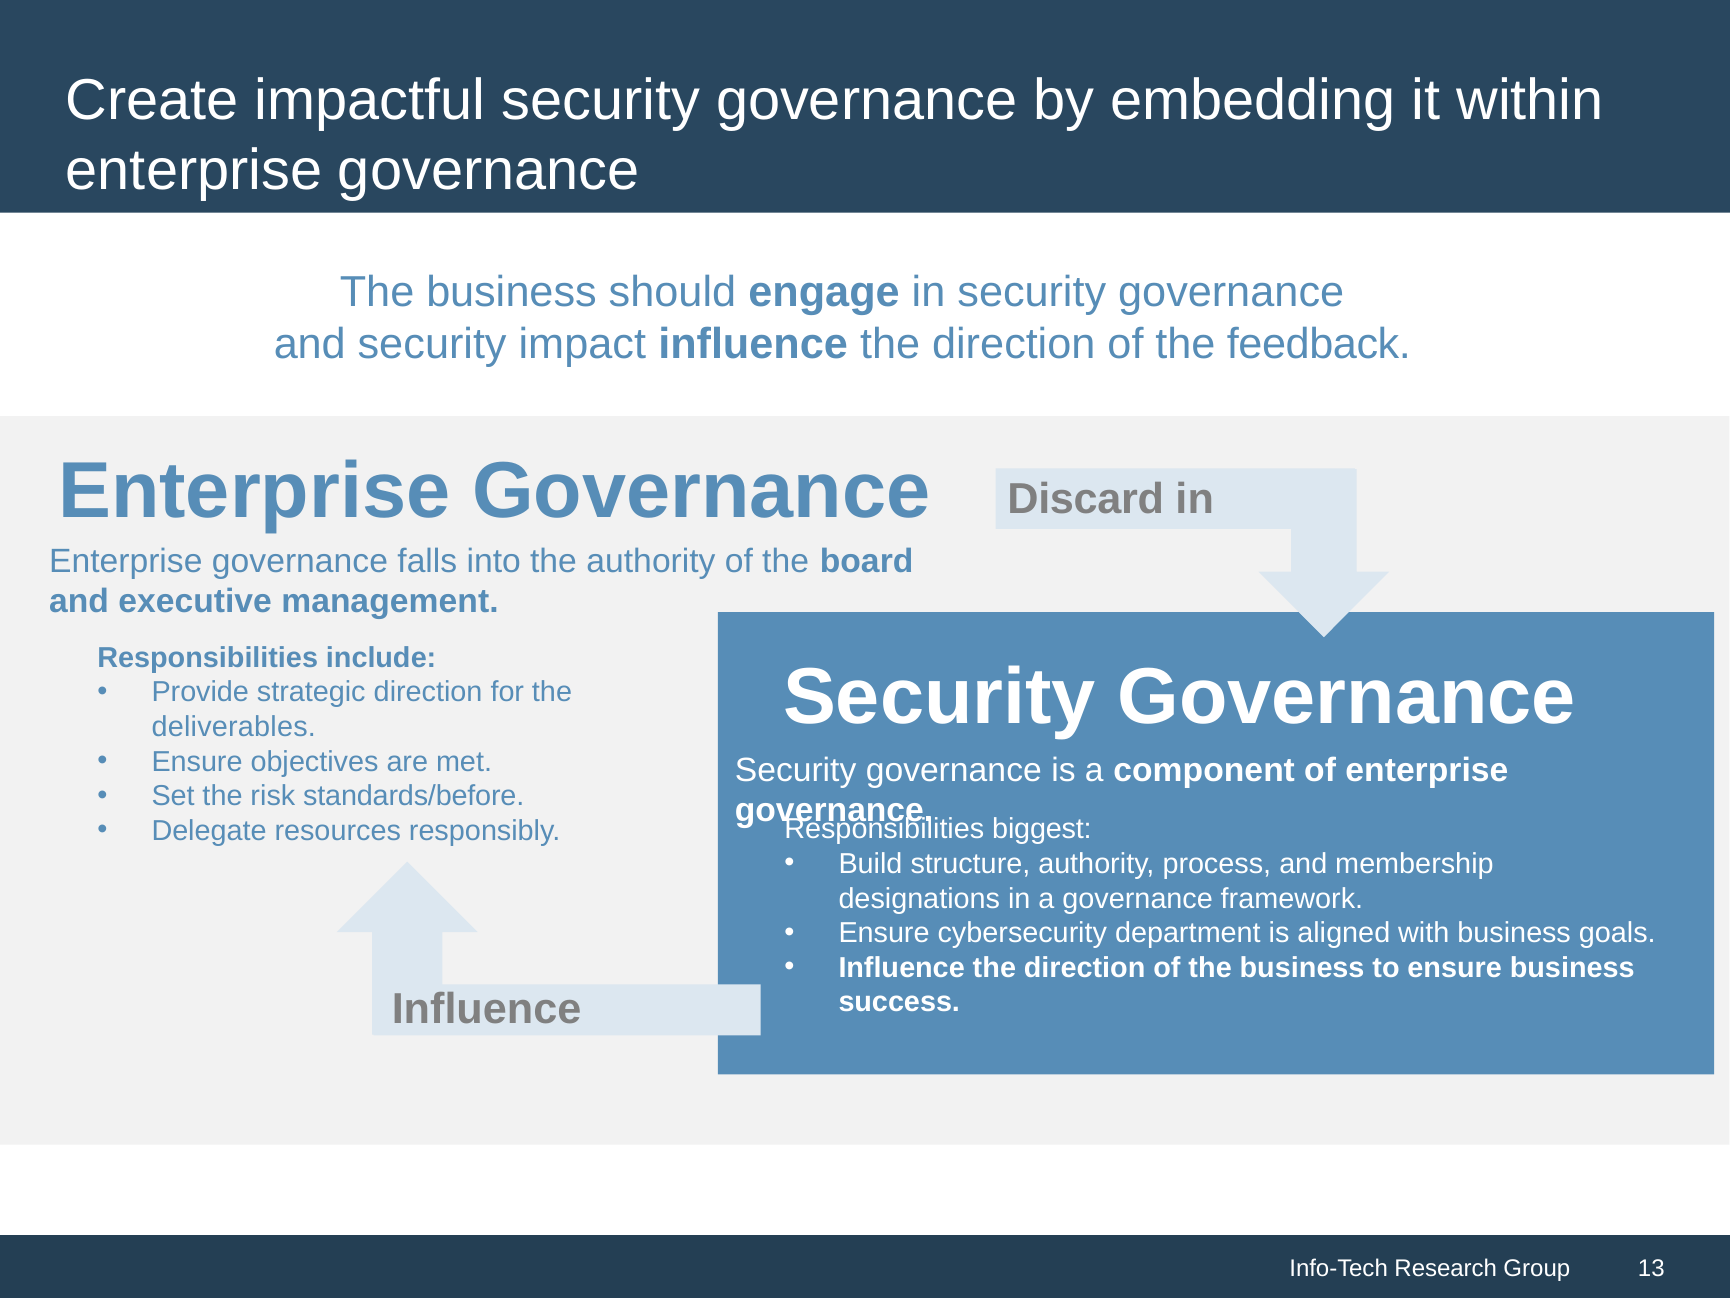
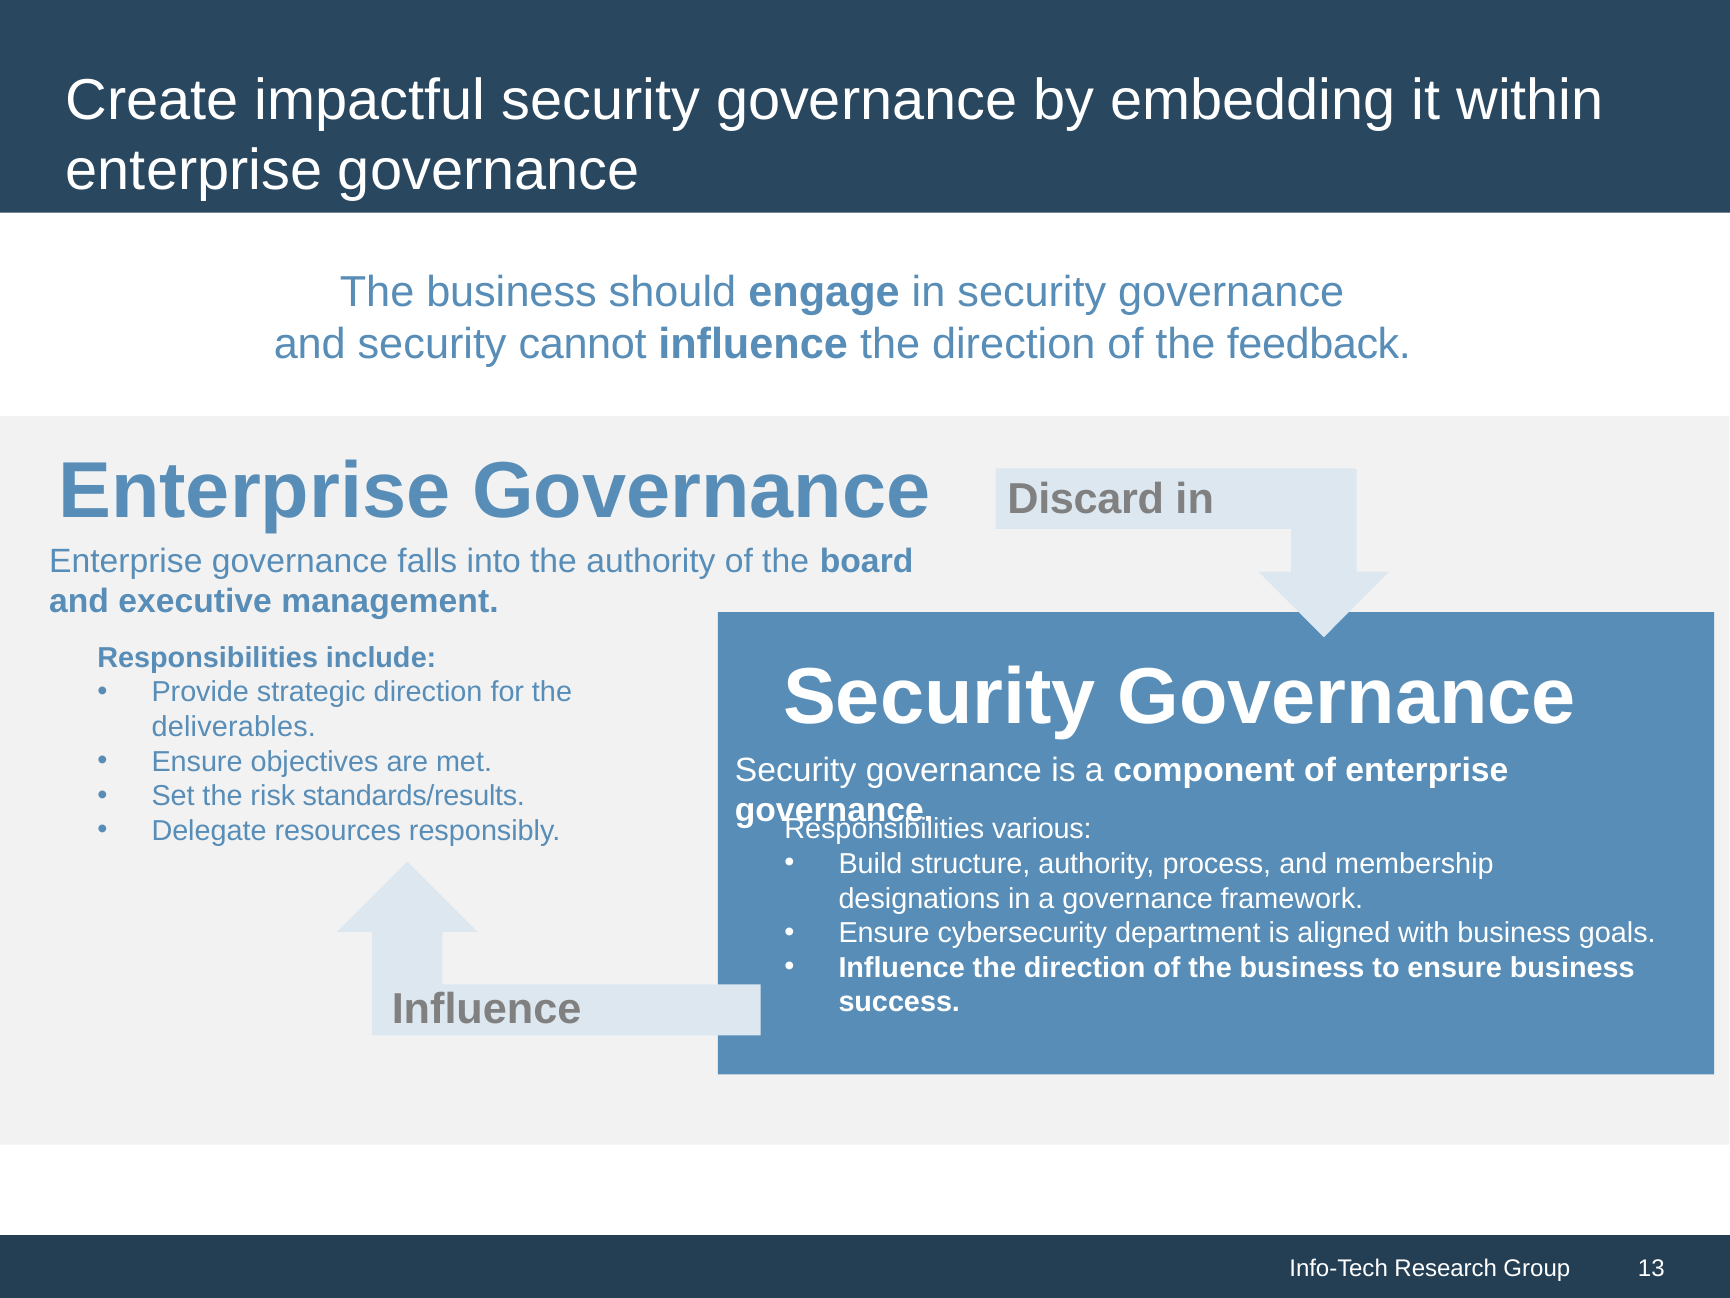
impact: impact -> cannot
standards/before: standards/before -> standards/results
biggest: biggest -> various
